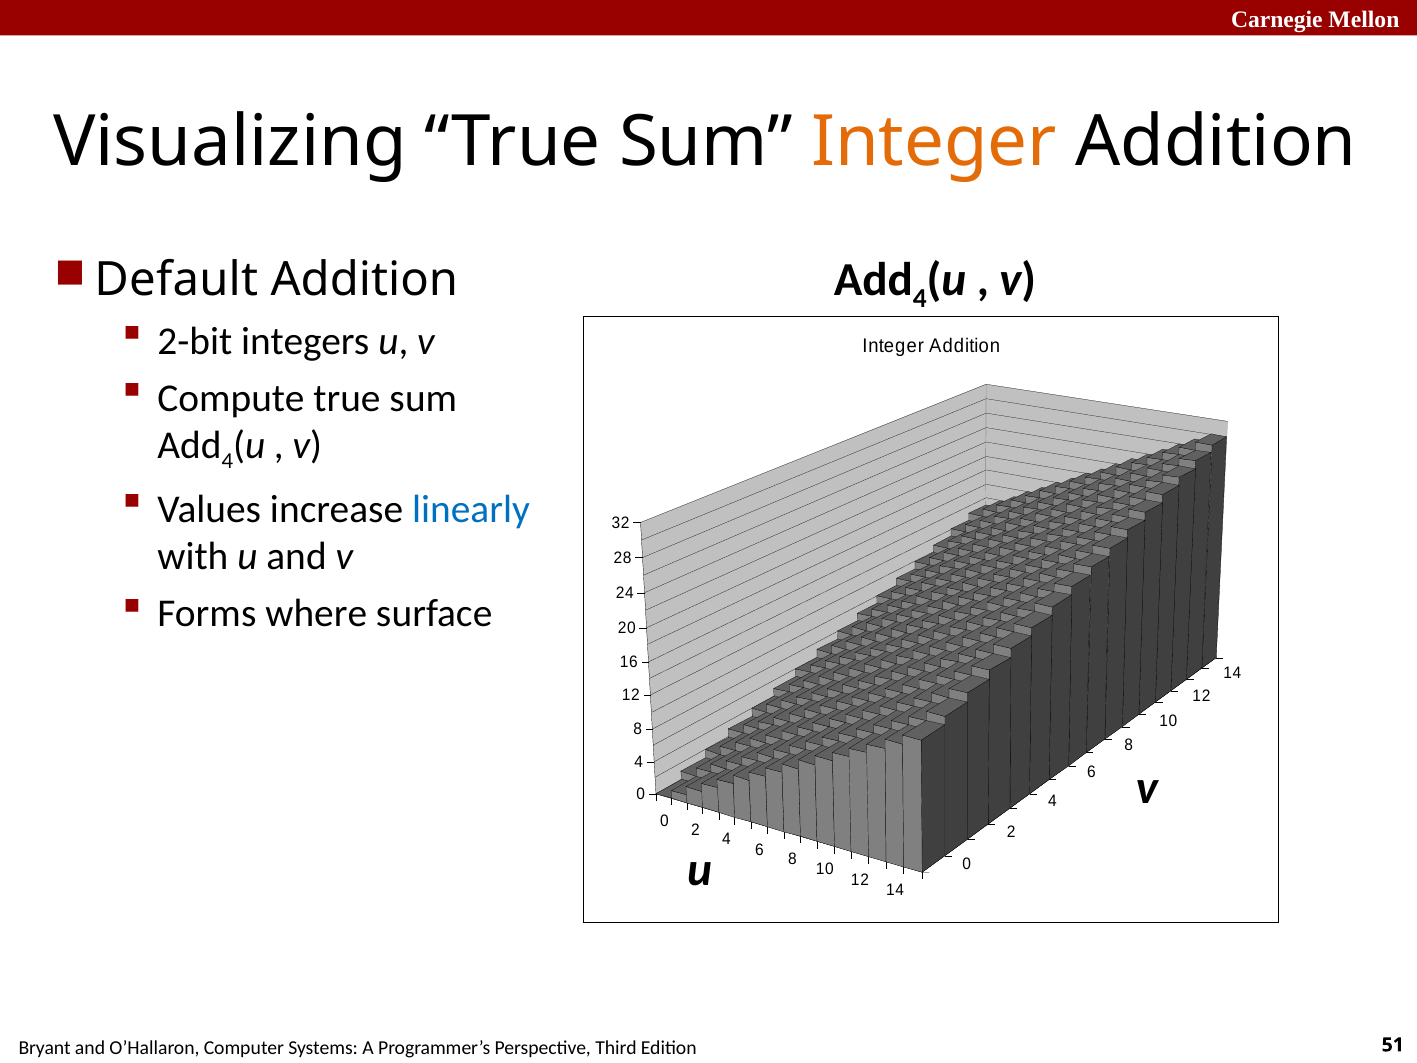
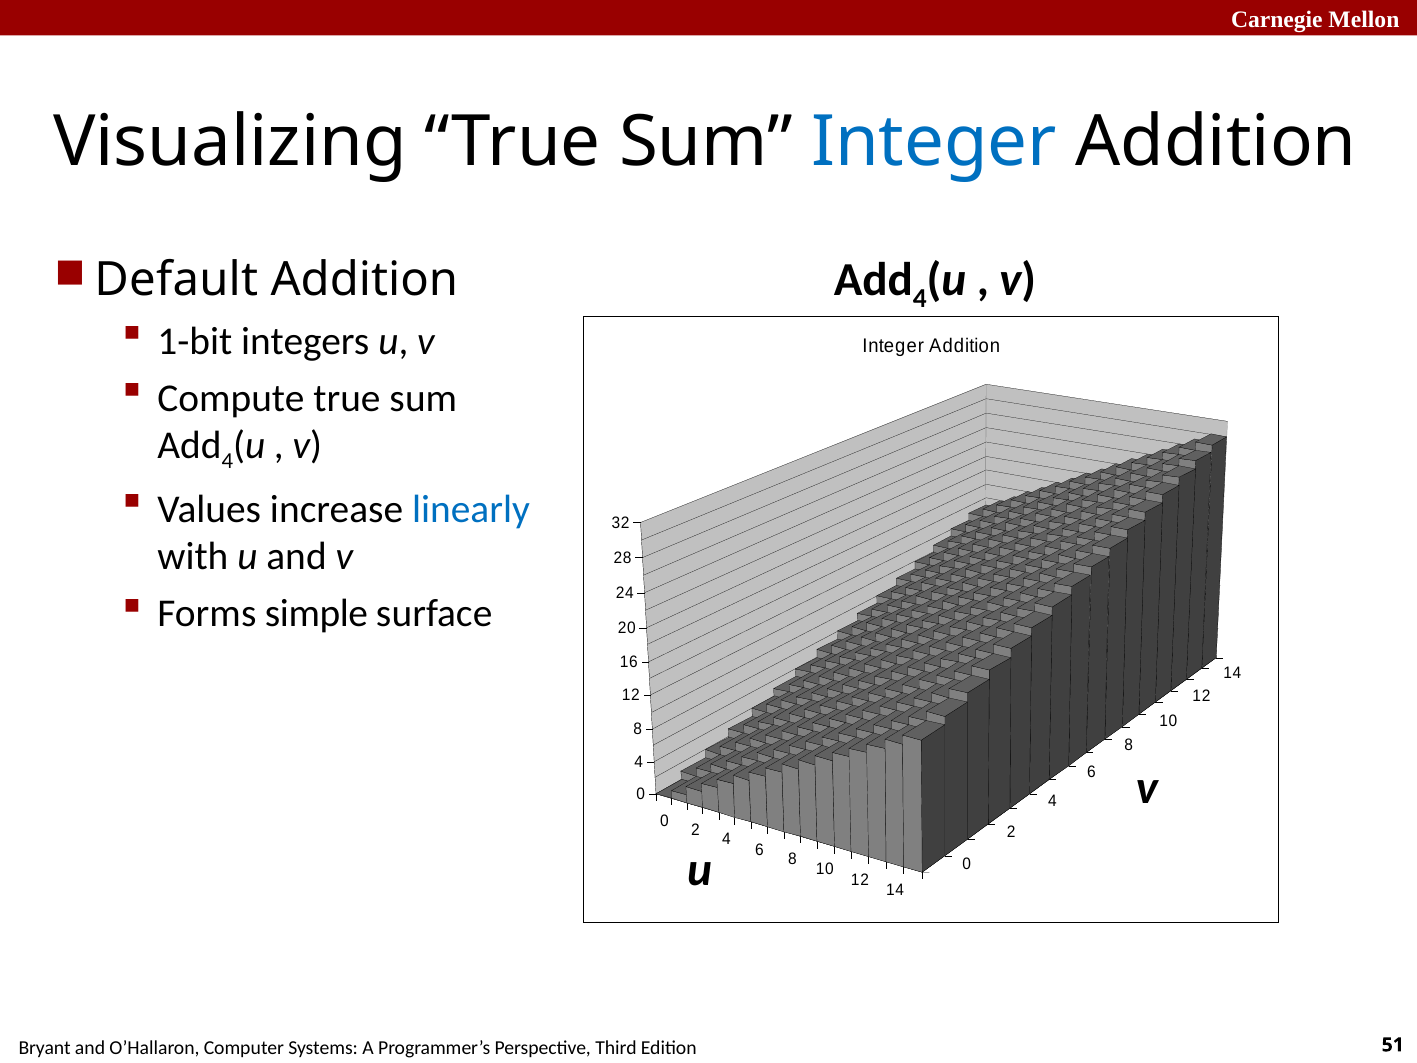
Integer at (934, 142) colour: orange -> blue
2-bit: 2-bit -> 1-bit
where: where -> simple
